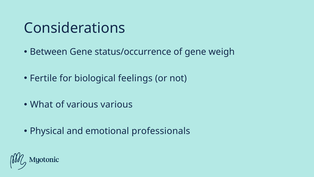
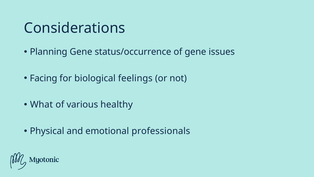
Between: Between -> Planning
weigh: weigh -> issues
Fertile: Fertile -> Facing
various various: various -> healthy
